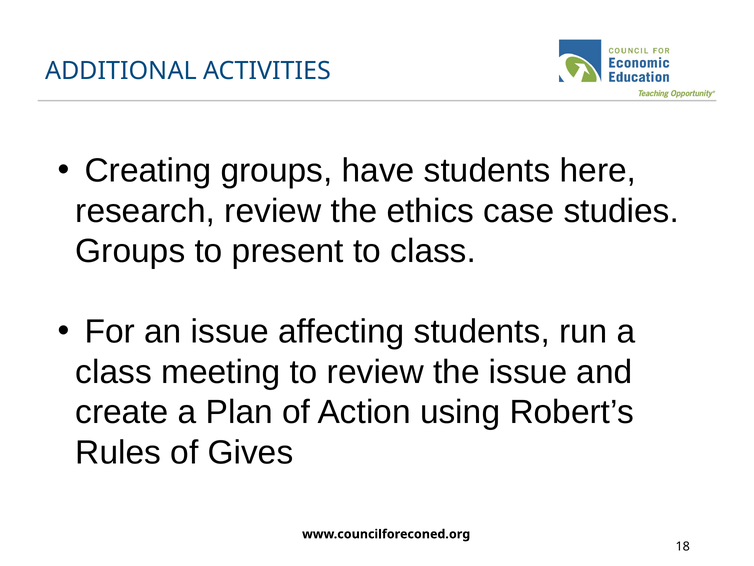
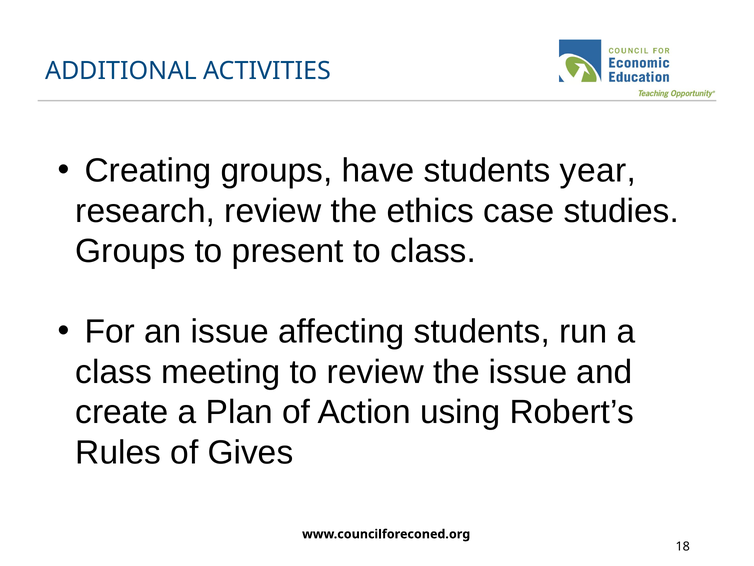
here: here -> year
